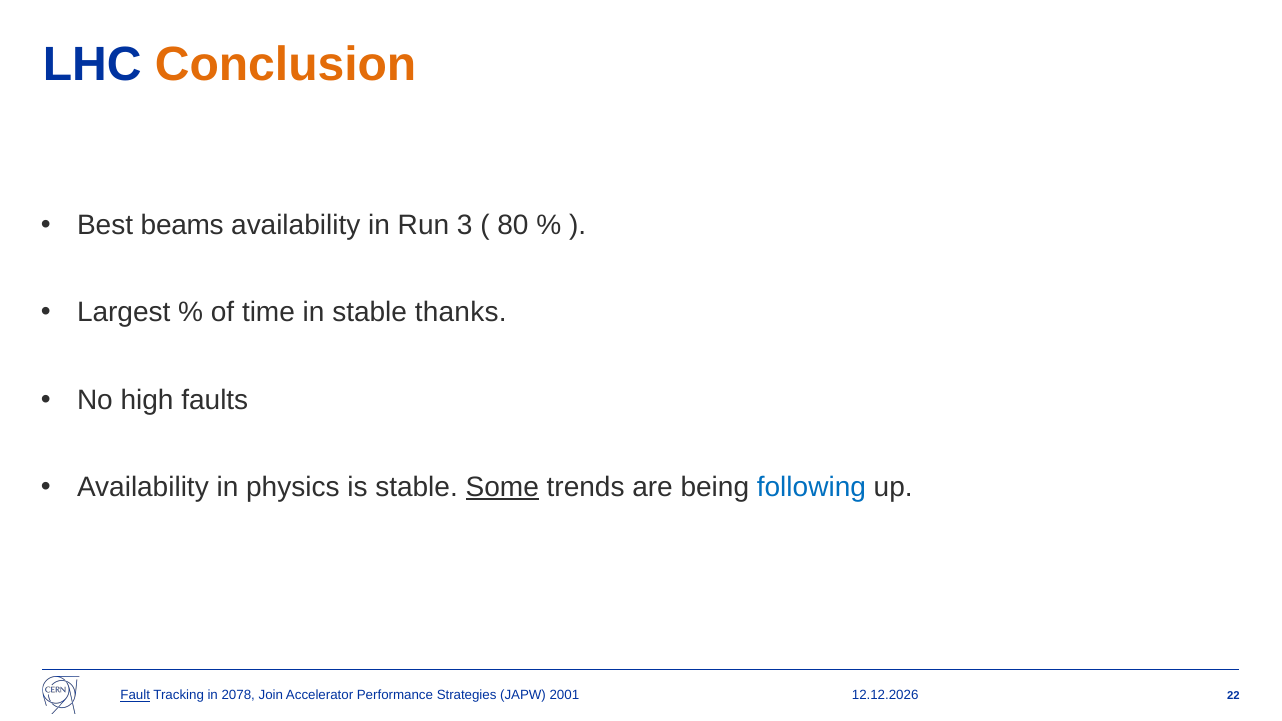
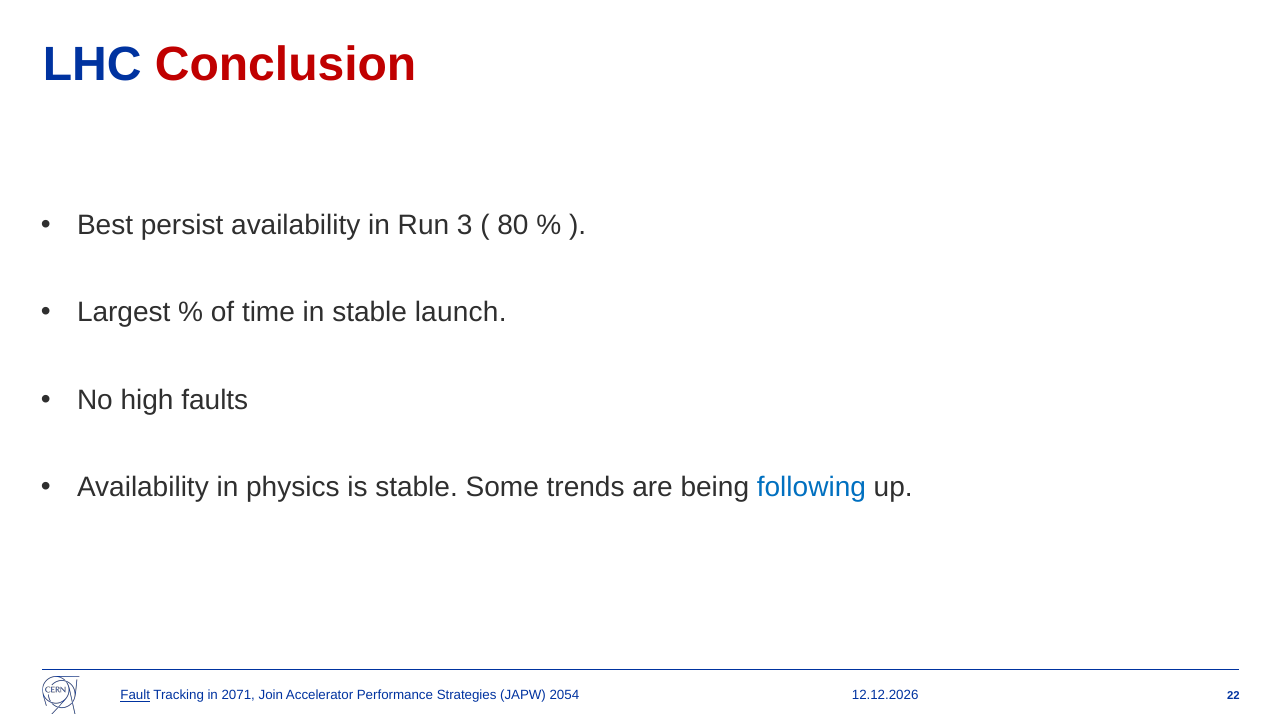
Conclusion colour: orange -> red
beams: beams -> persist
thanks: thanks -> launch
Some underline: present -> none
2078: 2078 -> 2071
2001: 2001 -> 2054
